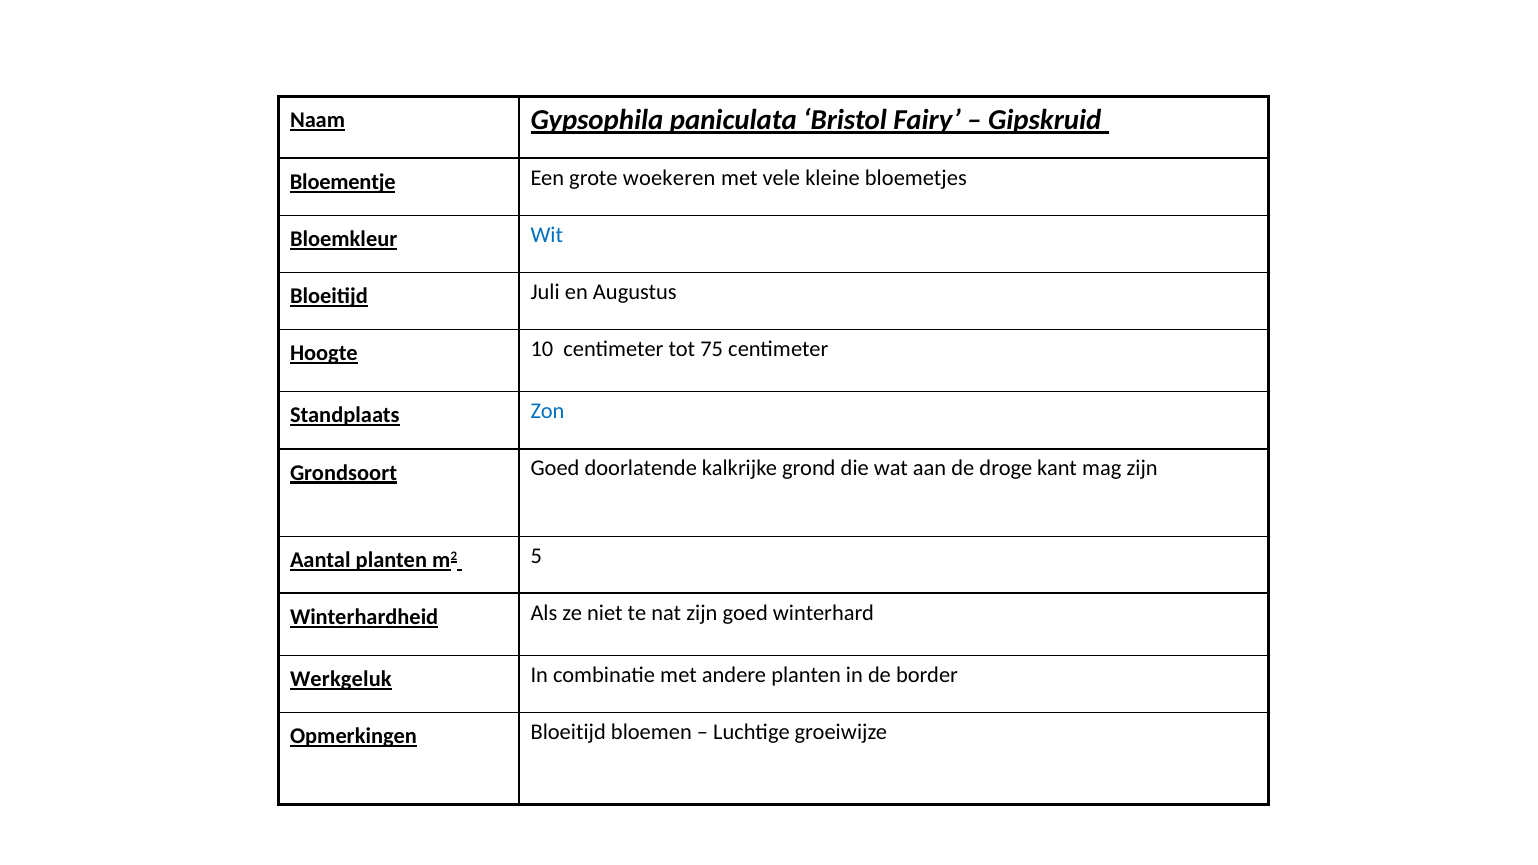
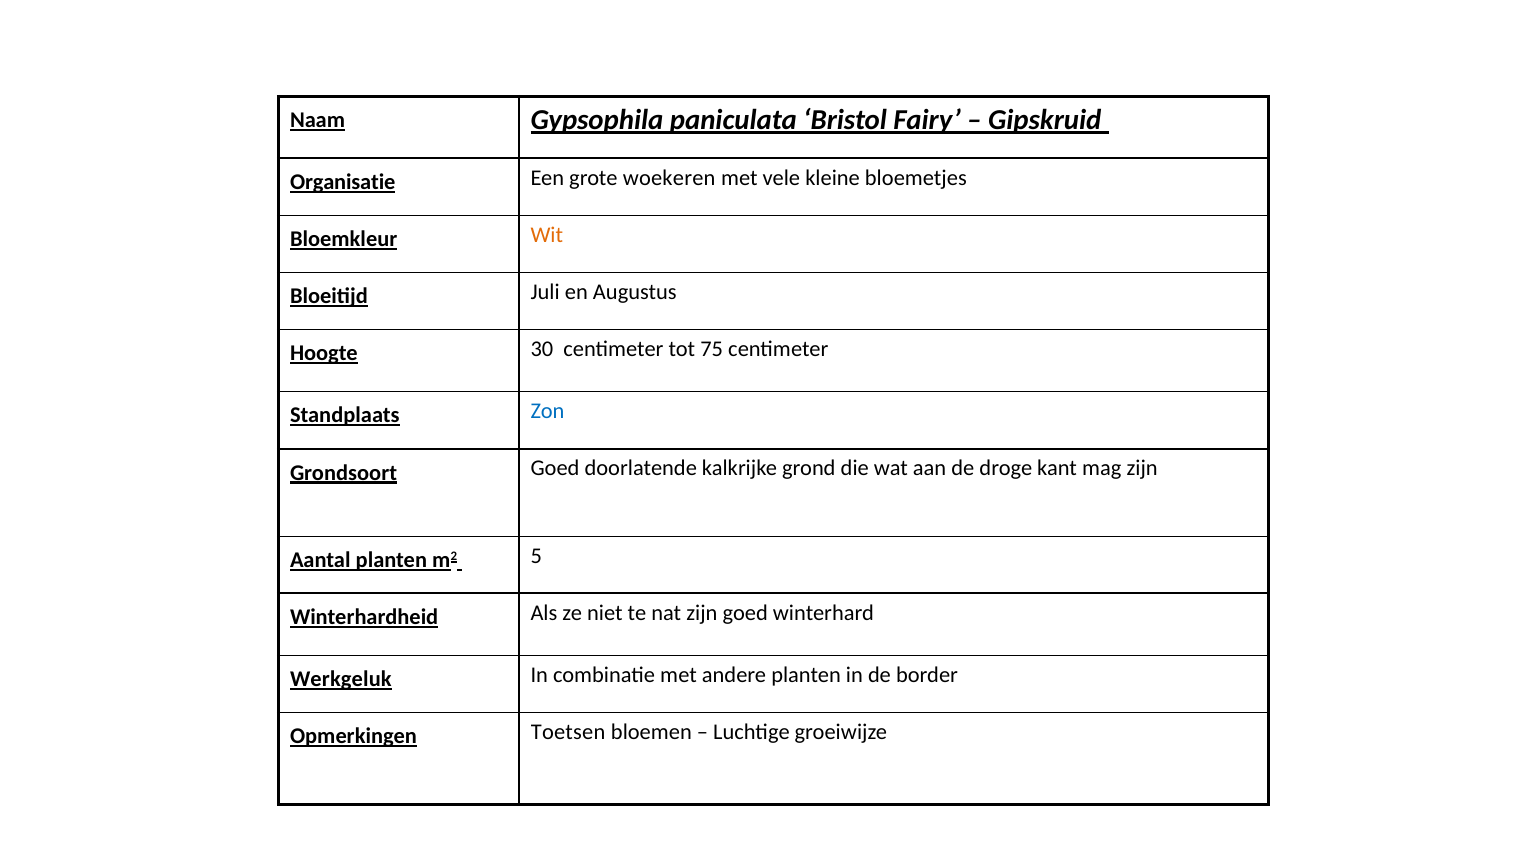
Bloementje: Bloementje -> Organisatie
Wit colour: blue -> orange
10: 10 -> 30
Opmerkingen Bloeitijd: Bloeitijd -> Toetsen
